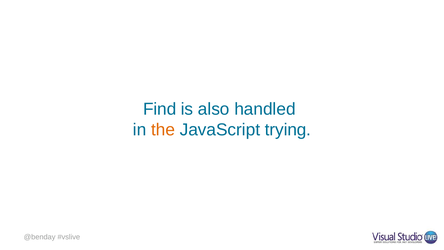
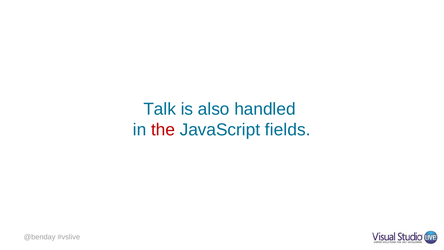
Find: Find -> Talk
the colour: orange -> red
trying: trying -> fields
